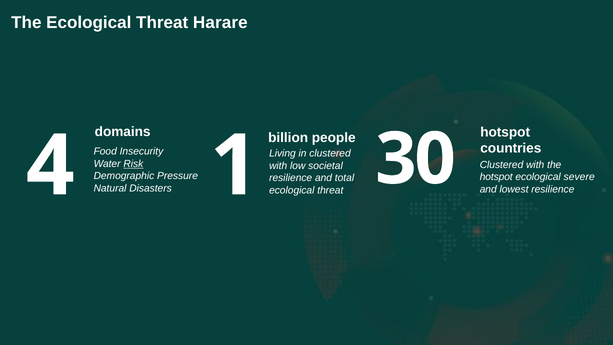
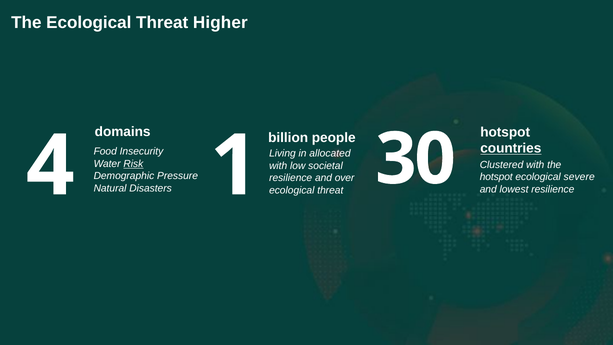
Harare: Harare -> Higher
countries underline: none -> present
in clustered: clustered -> allocated
total: total -> over
